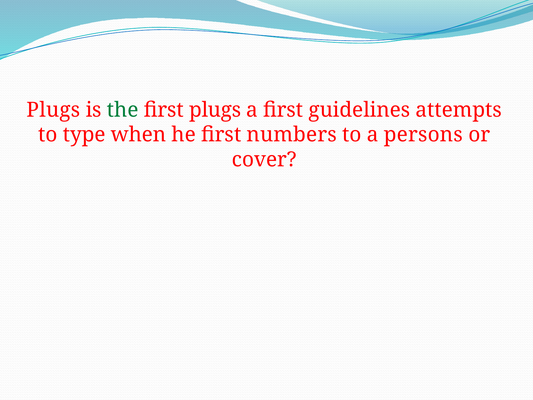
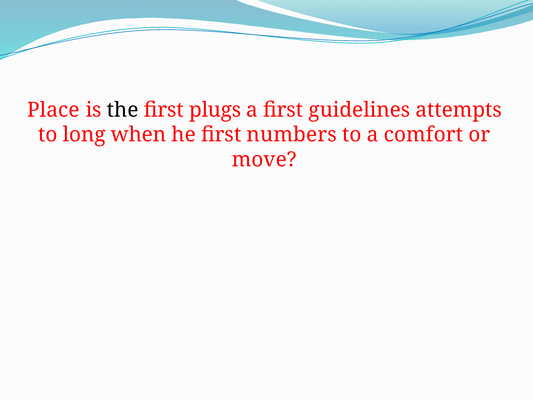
Plugs at (53, 110): Plugs -> Place
the colour: green -> black
type: type -> long
persons: persons -> comfort
cover: cover -> move
